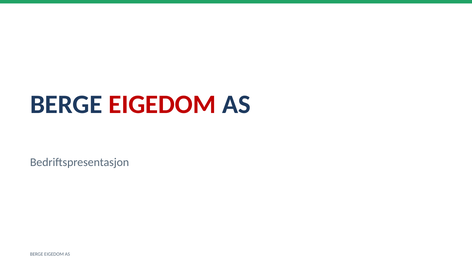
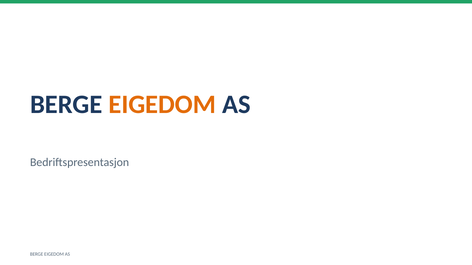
EIGEDOM at (162, 105) colour: red -> orange
